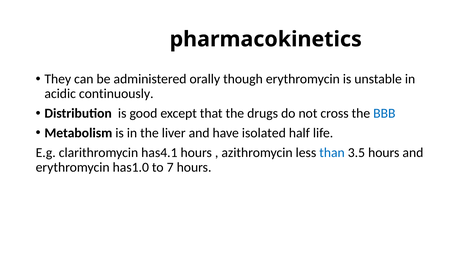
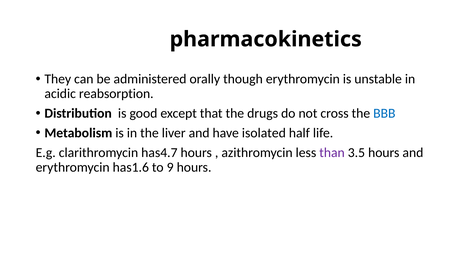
continuously: continuously -> reabsorption
has4.1: has4.1 -> has4.7
than colour: blue -> purple
has1.0: has1.0 -> has1.6
7: 7 -> 9
